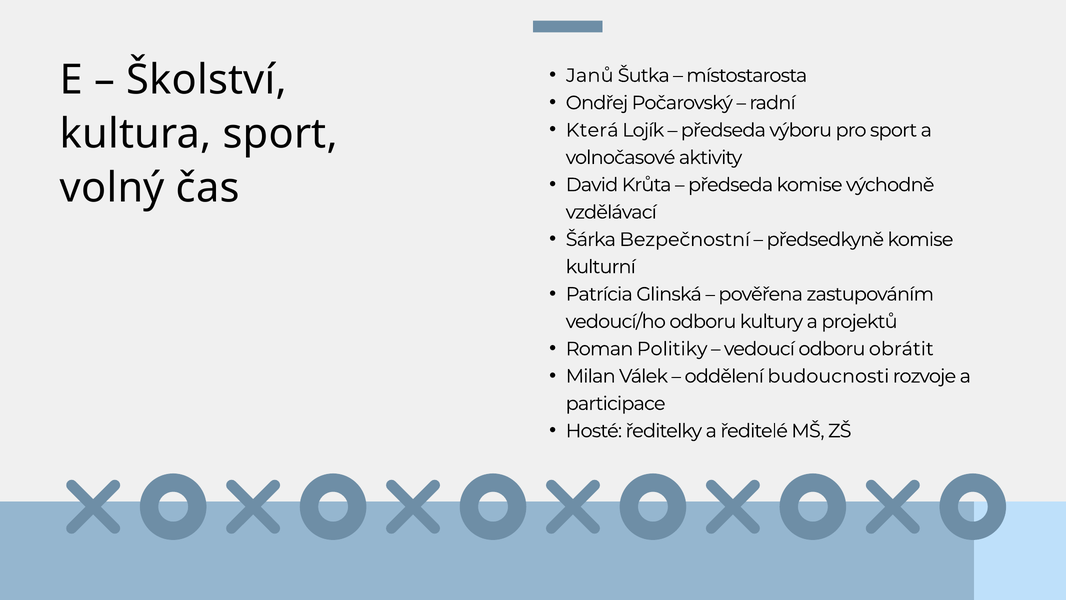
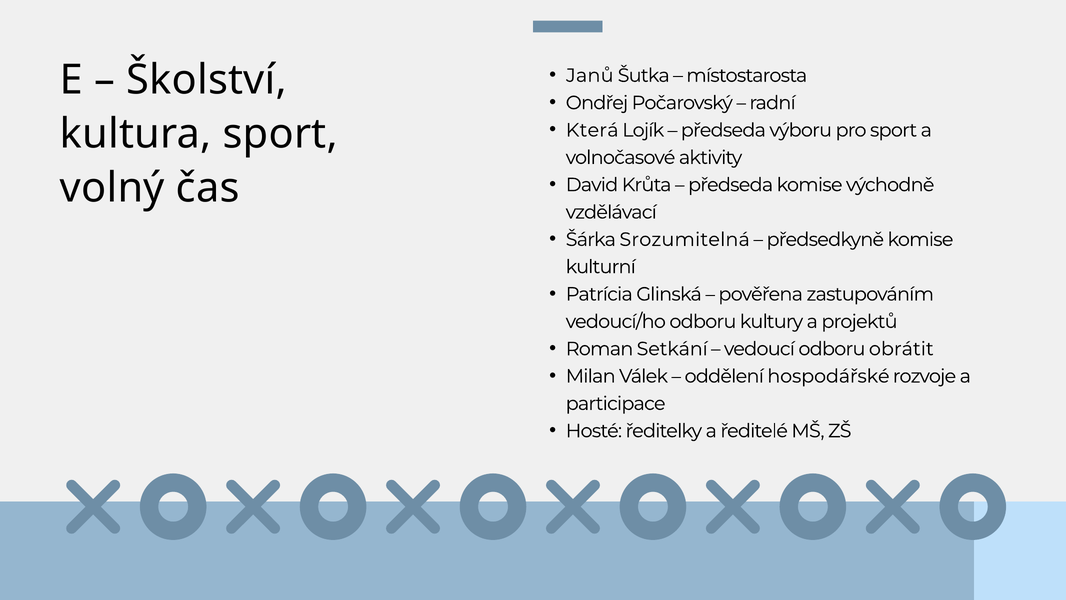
Bezpečnostní: Bezpečnostní -> Srozumitelná
Politiky: Politiky -> Setkání
budoucnosti: budoucnosti -> hospodářské
